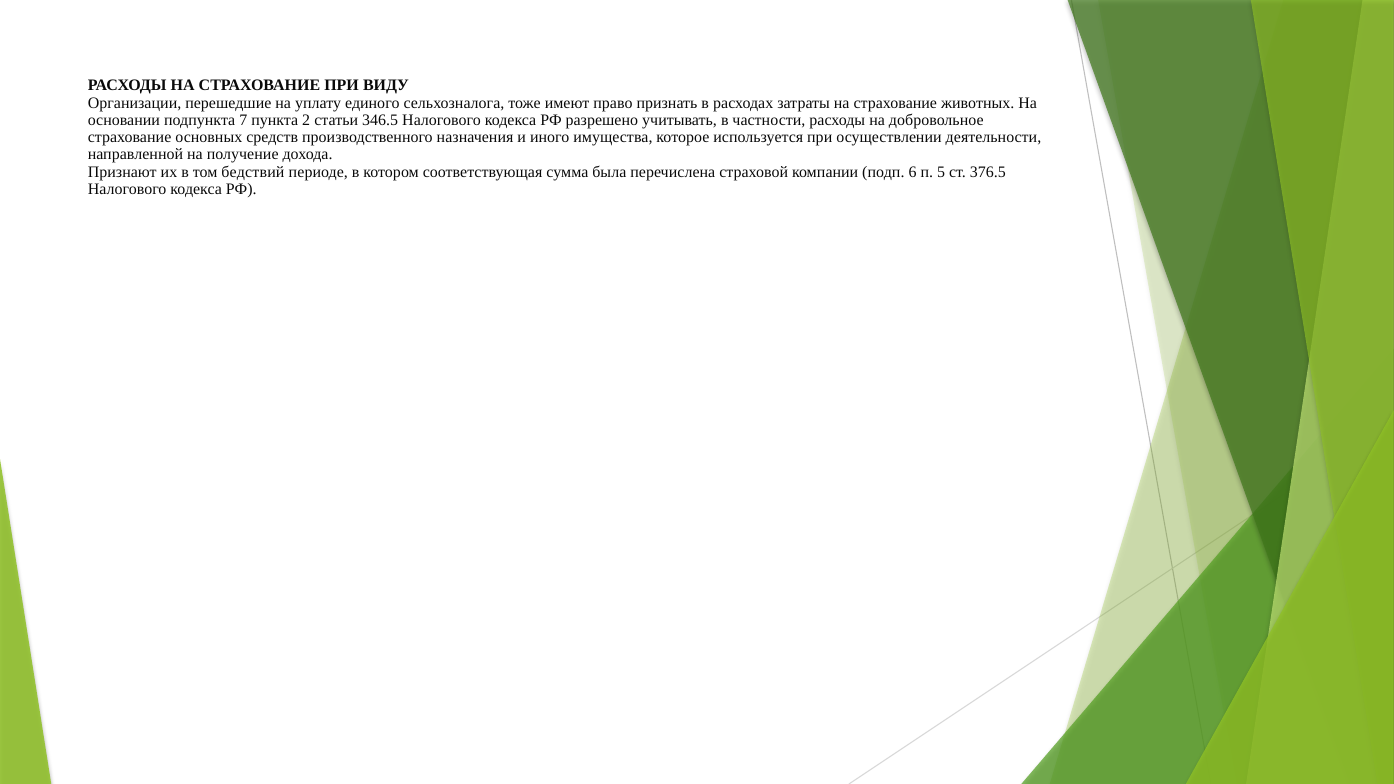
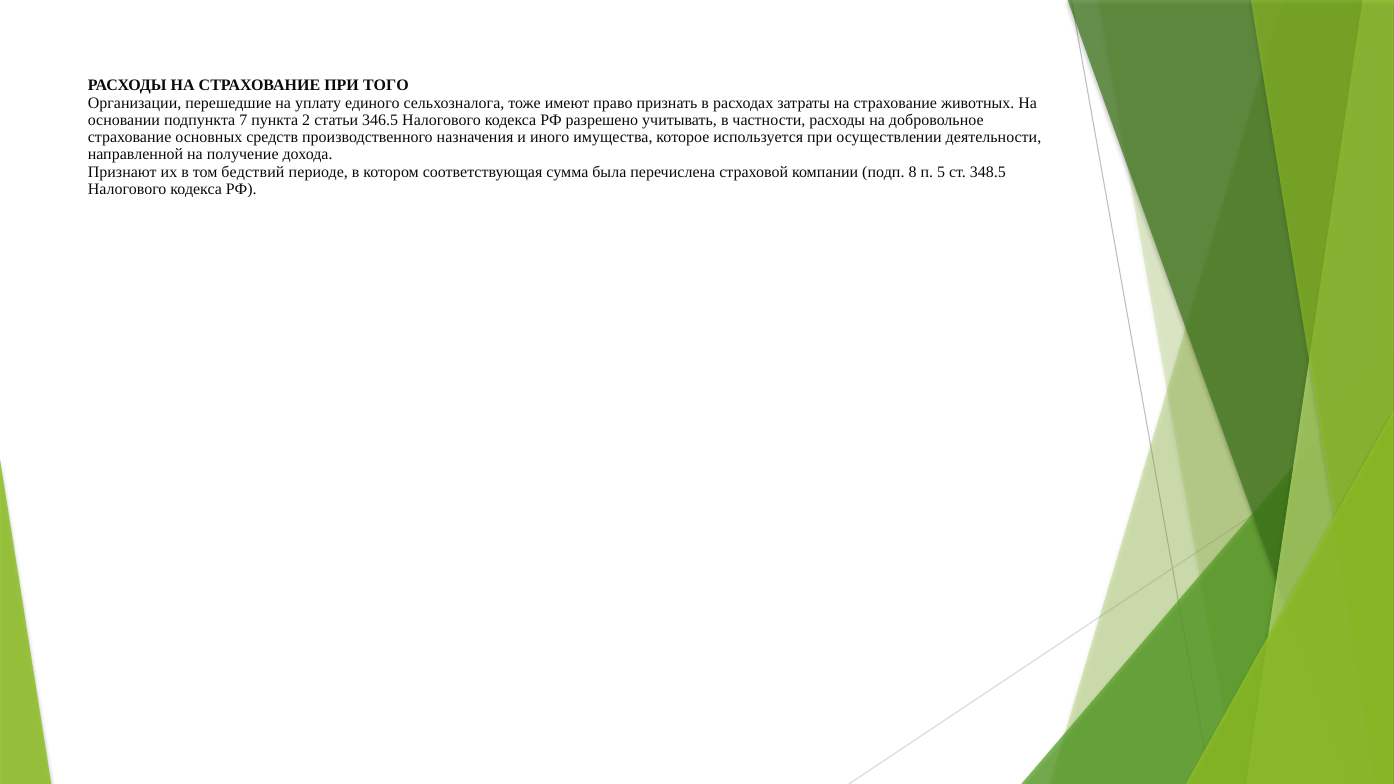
ВИДУ: ВИДУ -> ТОГО
6: 6 -> 8
376.5: 376.5 -> 348.5
